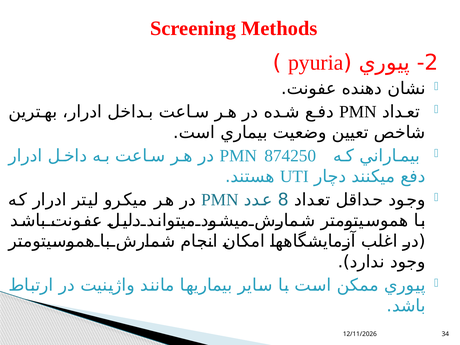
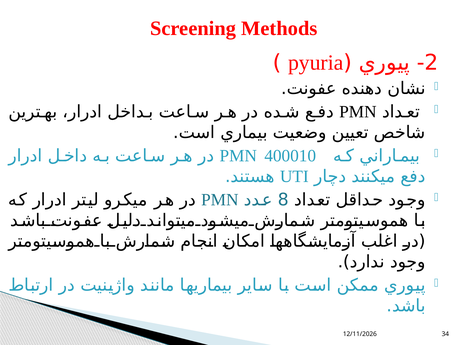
874250: 874250 -> 400010
